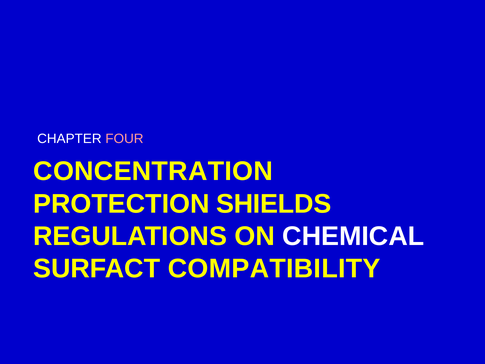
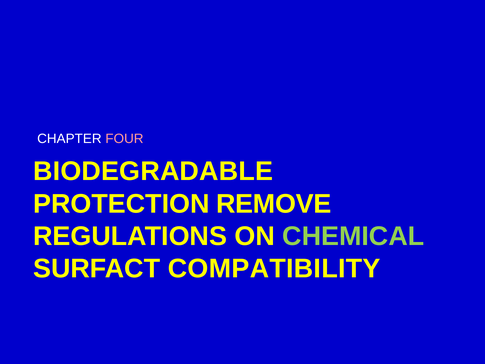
CONCENTRATION: CONCENTRATION -> BIODEGRADABLE
SHIELDS: SHIELDS -> REMOVE
CHEMICAL colour: white -> light green
